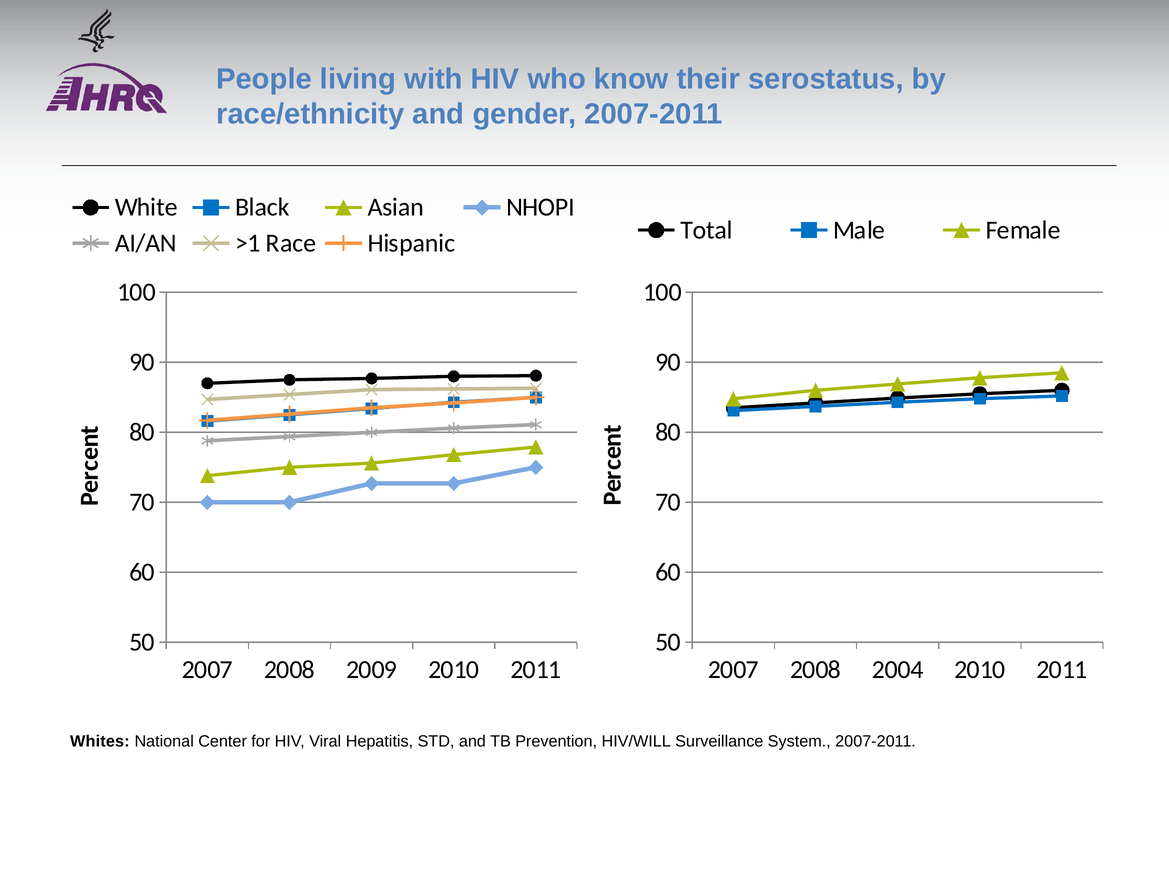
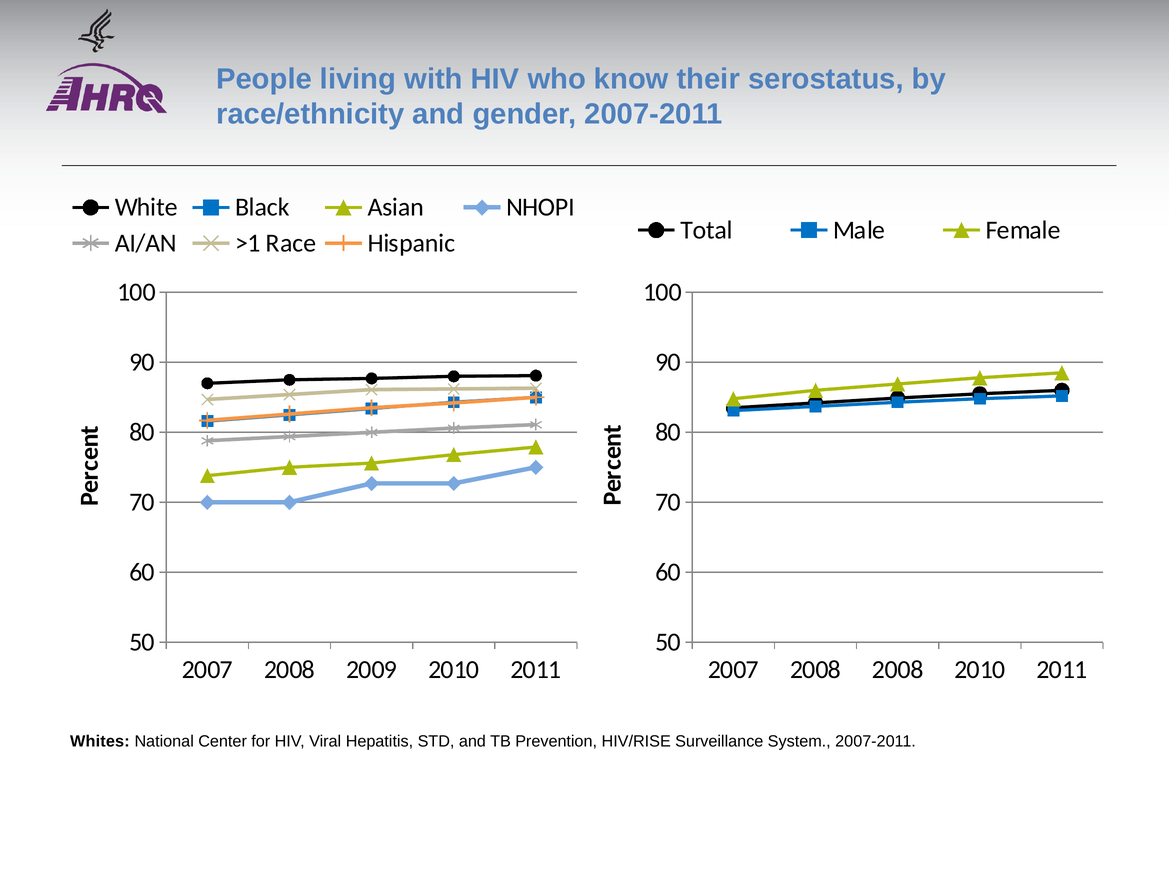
2008 2004: 2004 -> 2008
HIV/WILL: HIV/WILL -> HIV/RISE
